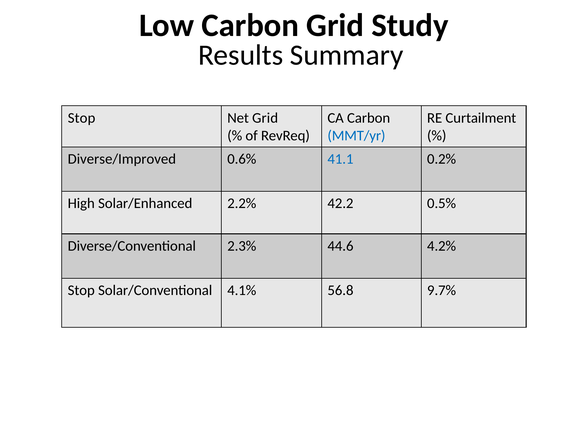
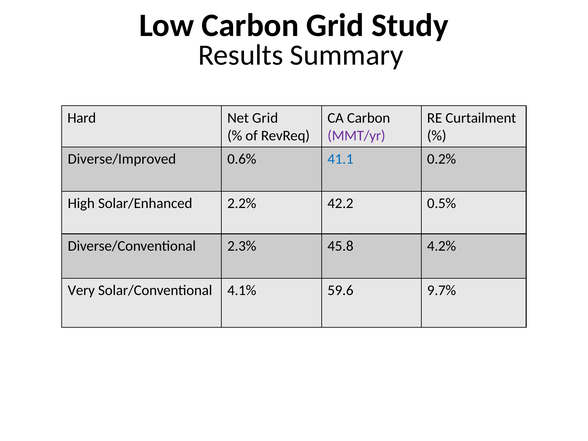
Stop at (82, 118): Stop -> Hard
MMT/yr colour: blue -> purple
44.6: 44.6 -> 45.8
Stop at (81, 290): Stop -> Very
56.8: 56.8 -> 59.6
